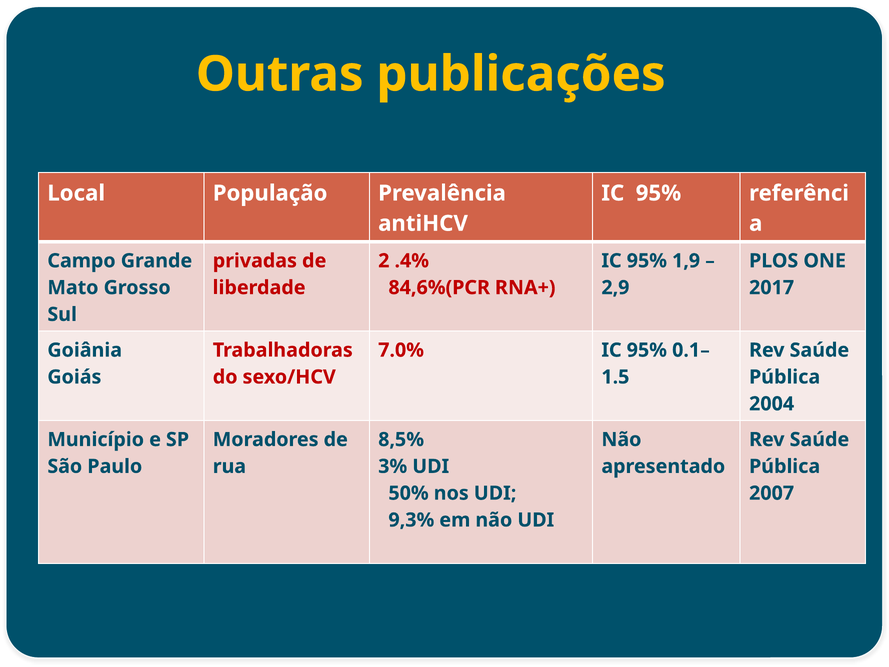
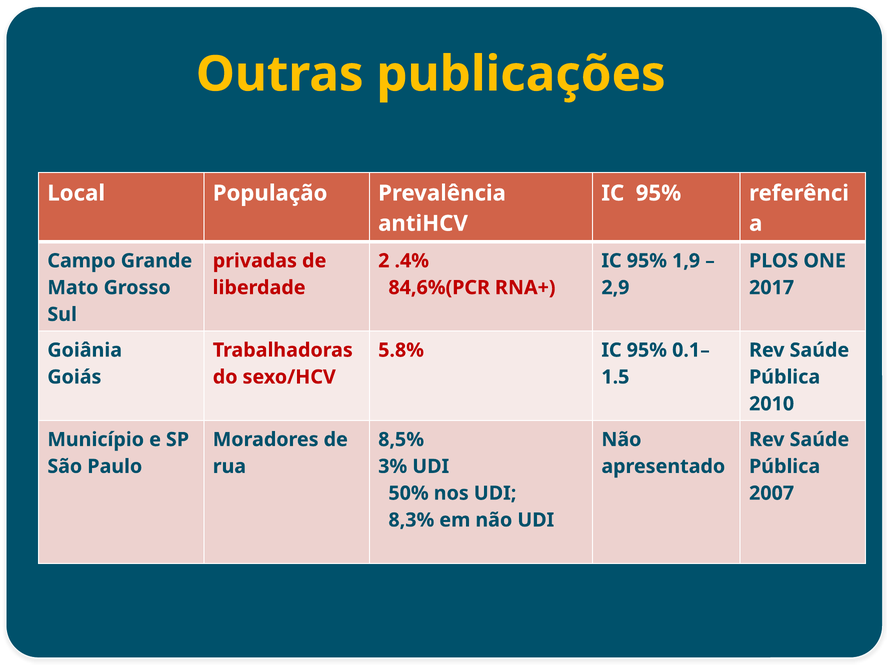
7.0%: 7.0% -> 5.8%
2004: 2004 -> 2010
9,3%: 9,3% -> 8,3%
